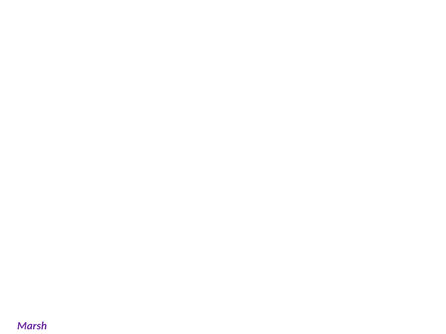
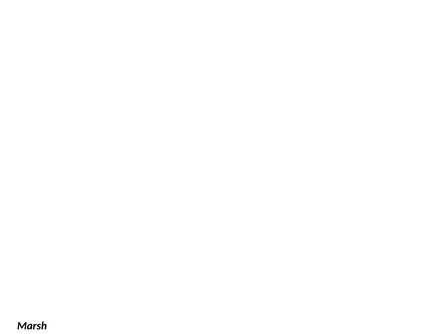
Marsh colour: purple -> black
